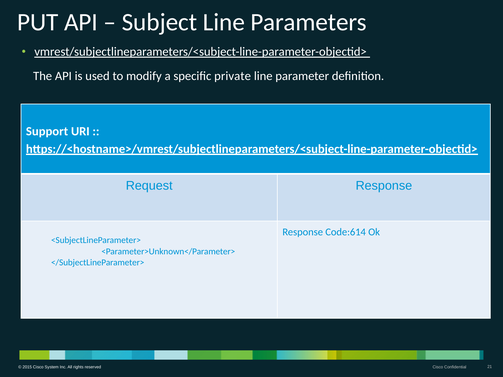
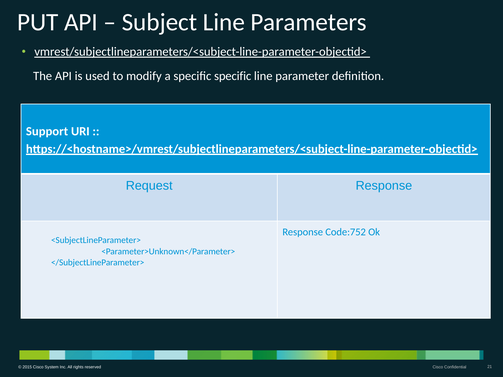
specific private: private -> specific
Code:614: Code:614 -> Code:752
